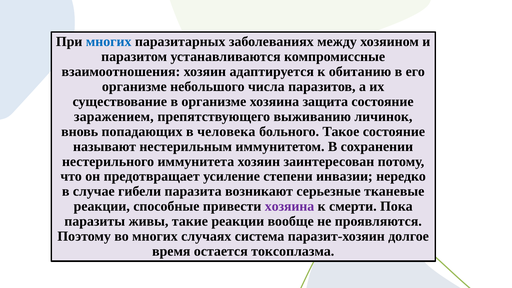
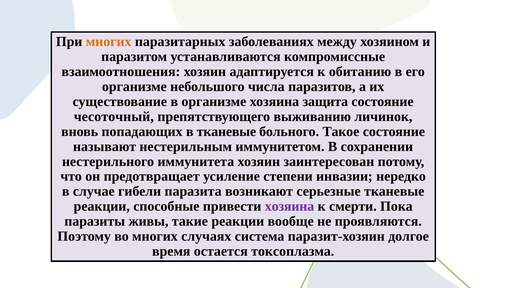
многих at (109, 42) colour: blue -> orange
заражением: заражением -> чесоточный
в человека: человека -> тканевые
